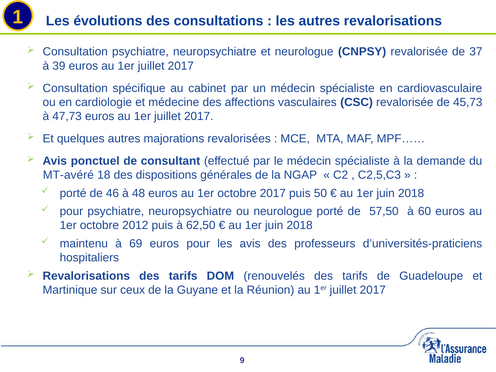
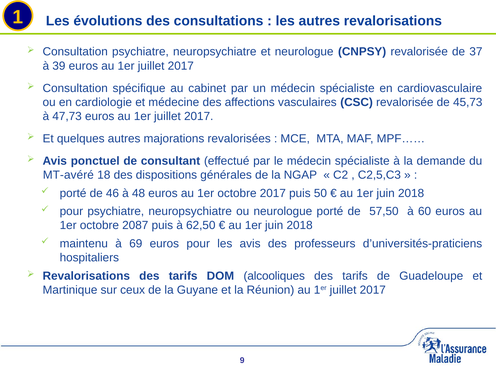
2012: 2012 -> 2087
renouvelés: renouvelés -> alcooliques
